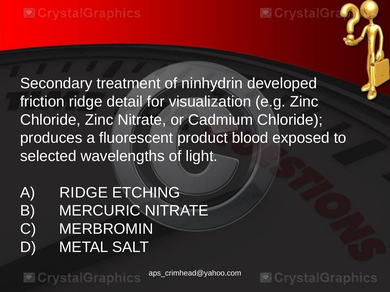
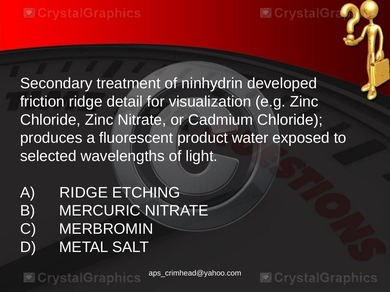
blood: blood -> water
